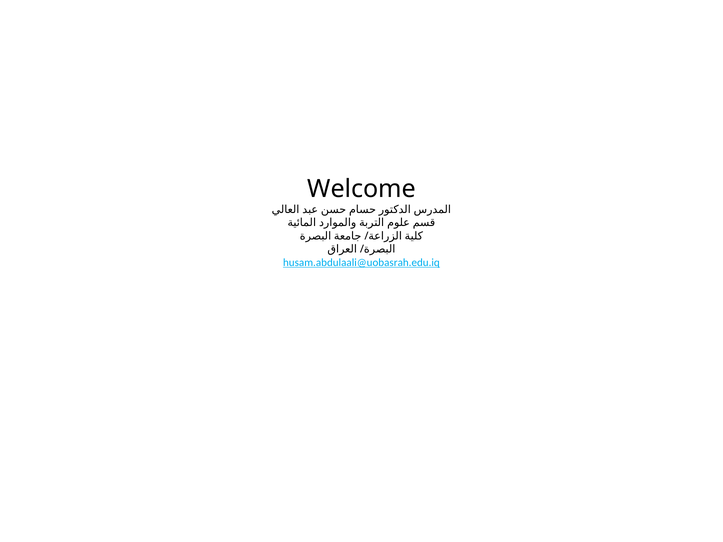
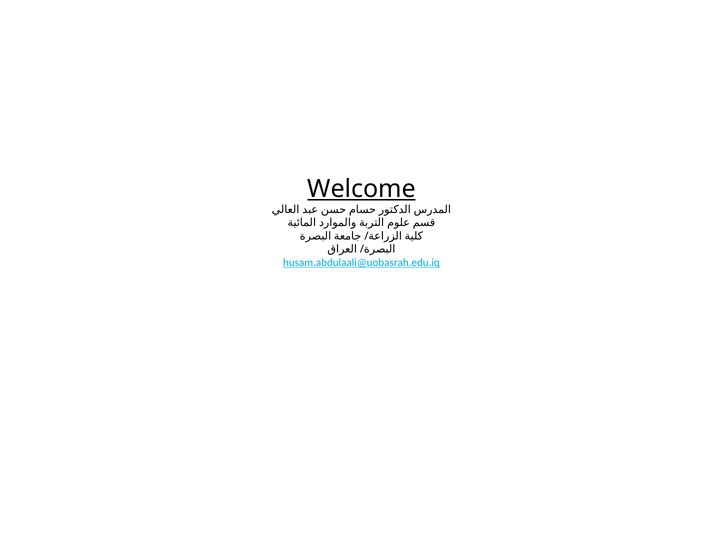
Welcome underline: none -> present
